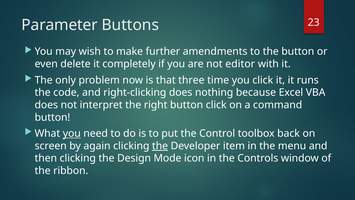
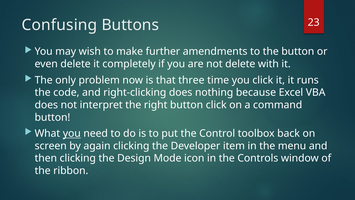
Parameter: Parameter -> Confusing
not editor: editor -> delete
the at (160, 146) underline: present -> none
